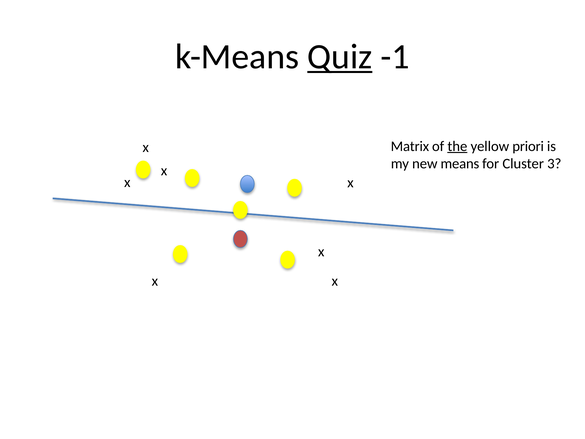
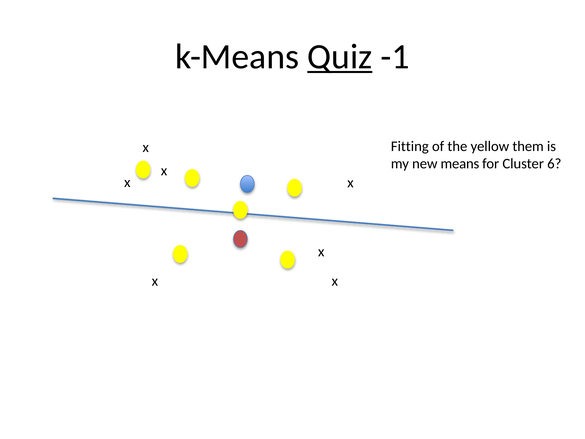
Matrix: Matrix -> Fitting
the underline: present -> none
priori: priori -> them
3: 3 -> 6
